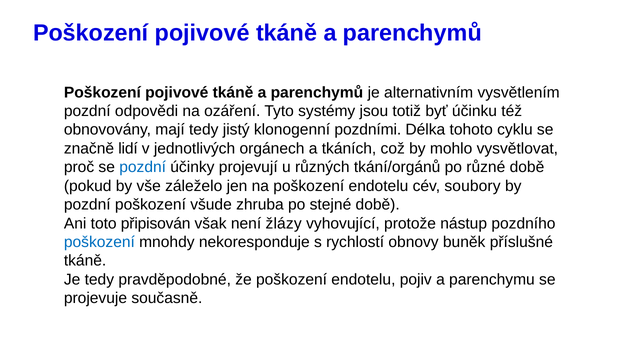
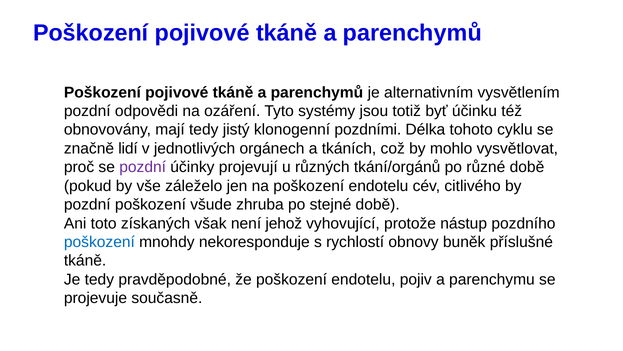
pozdní at (143, 167) colour: blue -> purple
soubory: soubory -> citlivého
připisován: připisován -> získaných
žlázy: žlázy -> jehož
